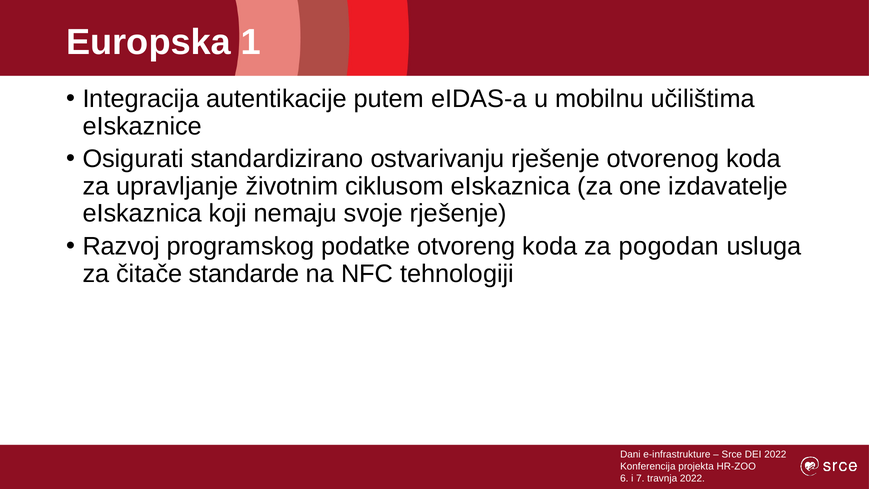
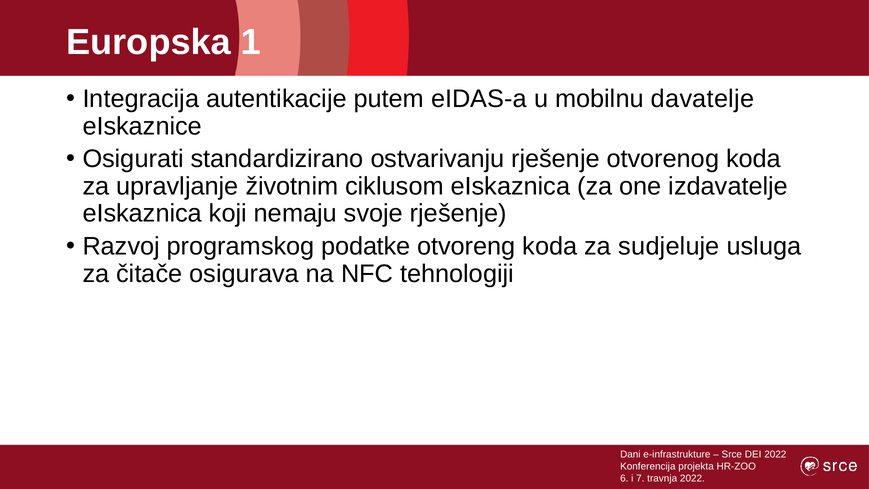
učilištima: učilištima -> davatelje
pogodan: pogodan -> sudjeluje
standarde: standarde -> osigurava
